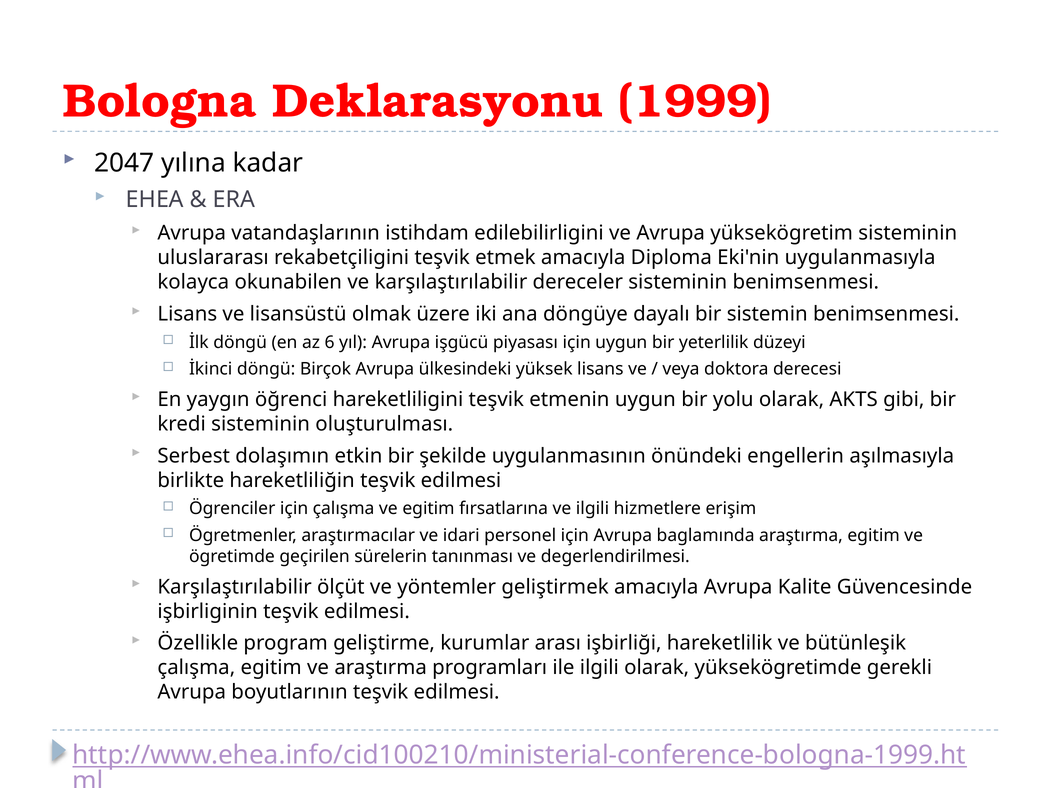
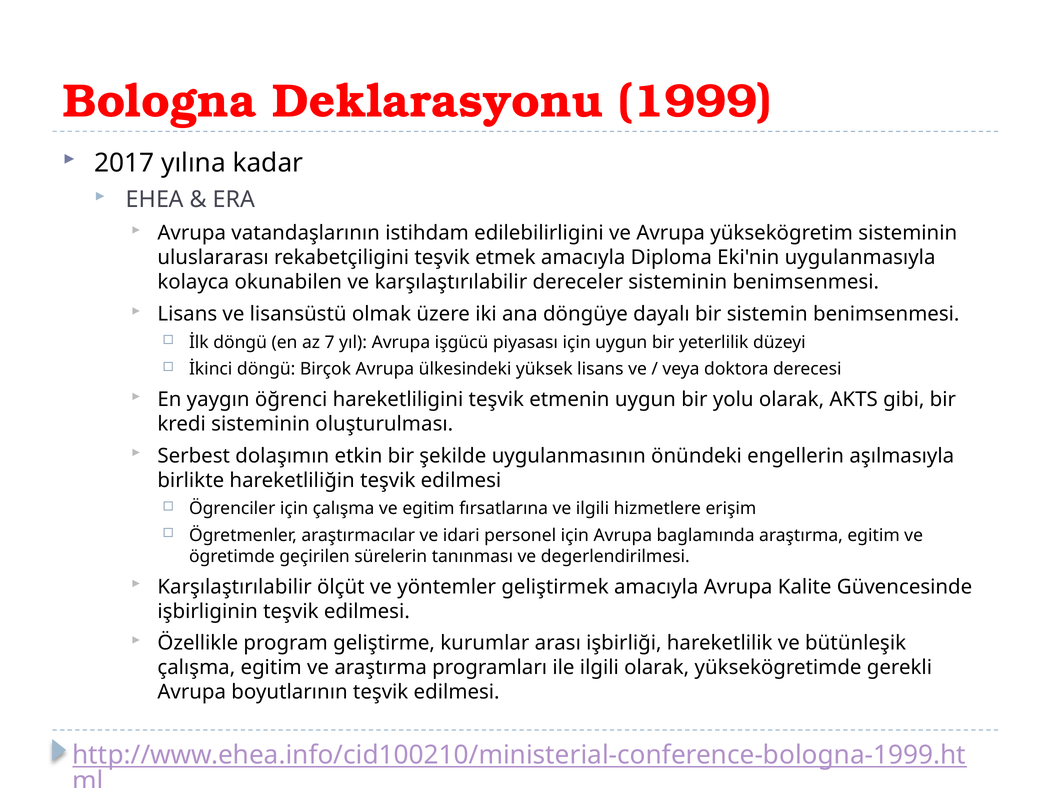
2047: 2047 -> 2017
6: 6 -> 7
